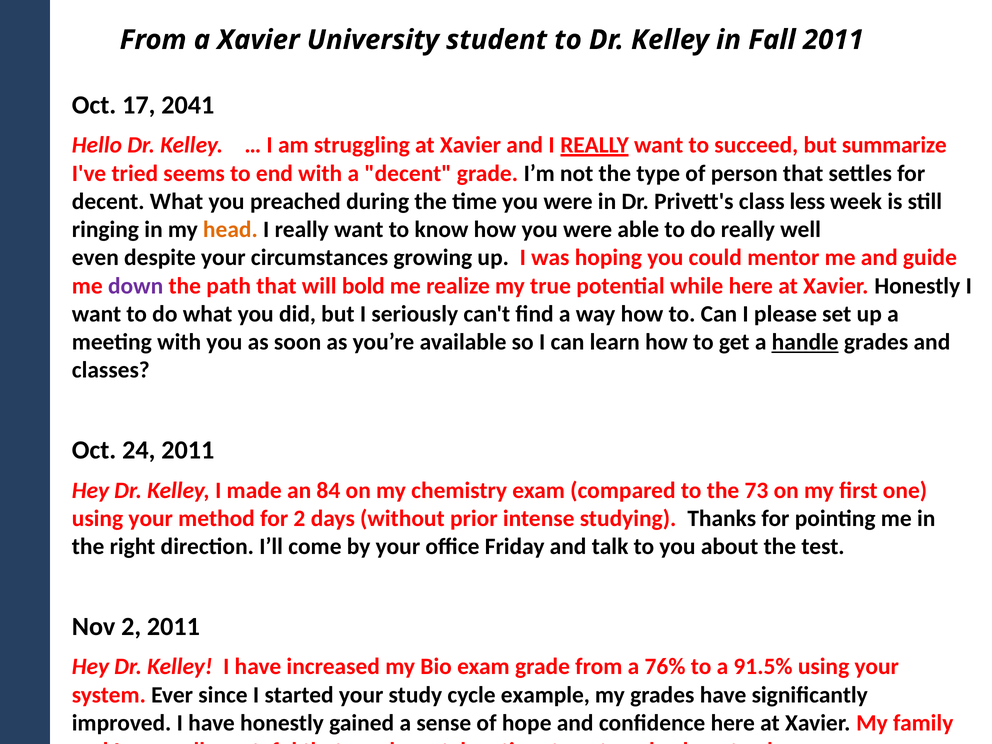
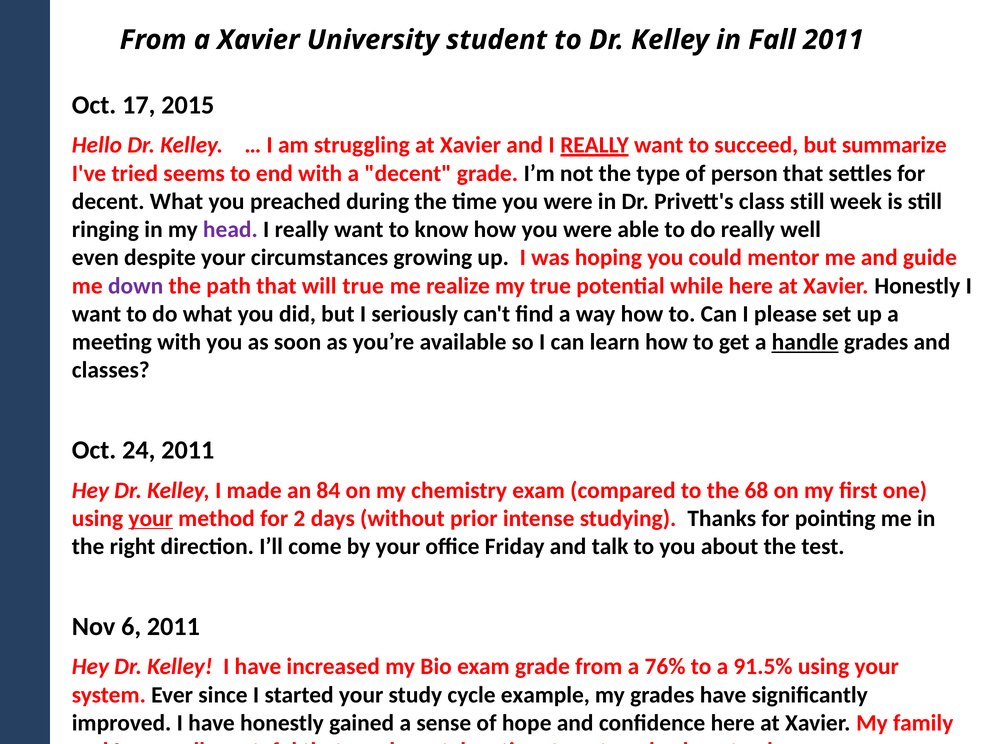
2041: 2041 -> 2015
class less: less -> still
head colour: orange -> purple
will bold: bold -> true
73: 73 -> 68
your at (151, 518) underline: none -> present
Nov 2: 2 -> 6
